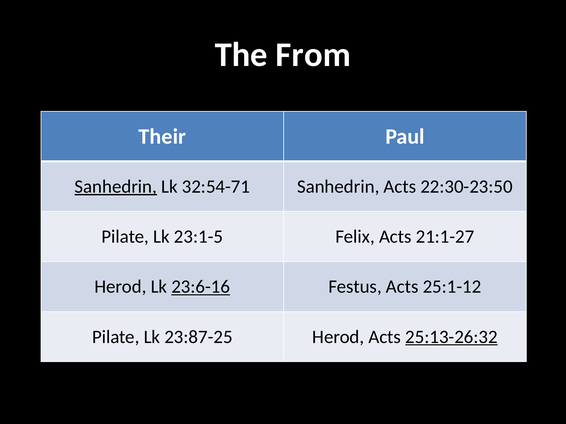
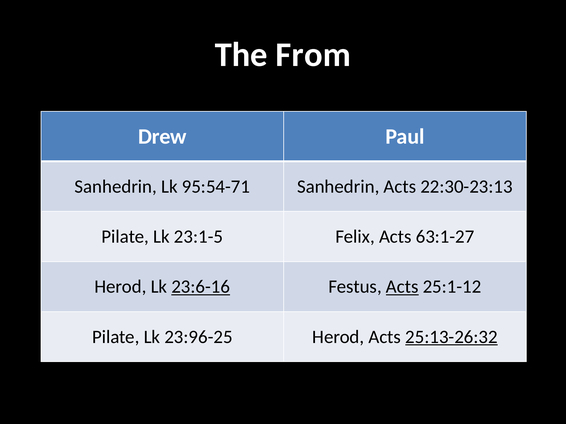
Their: Their -> Drew
Sanhedrin at (116, 187) underline: present -> none
32:54-71: 32:54-71 -> 95:54-71
22:30-23:50: 22:30-23:50 -> 22:30-23:13
21:1-27: 21:1-27 -> 63:1-27
Acts at (402, 287) underline: none -> present
23:87-25: 23:87-25 -> 23:96-25
